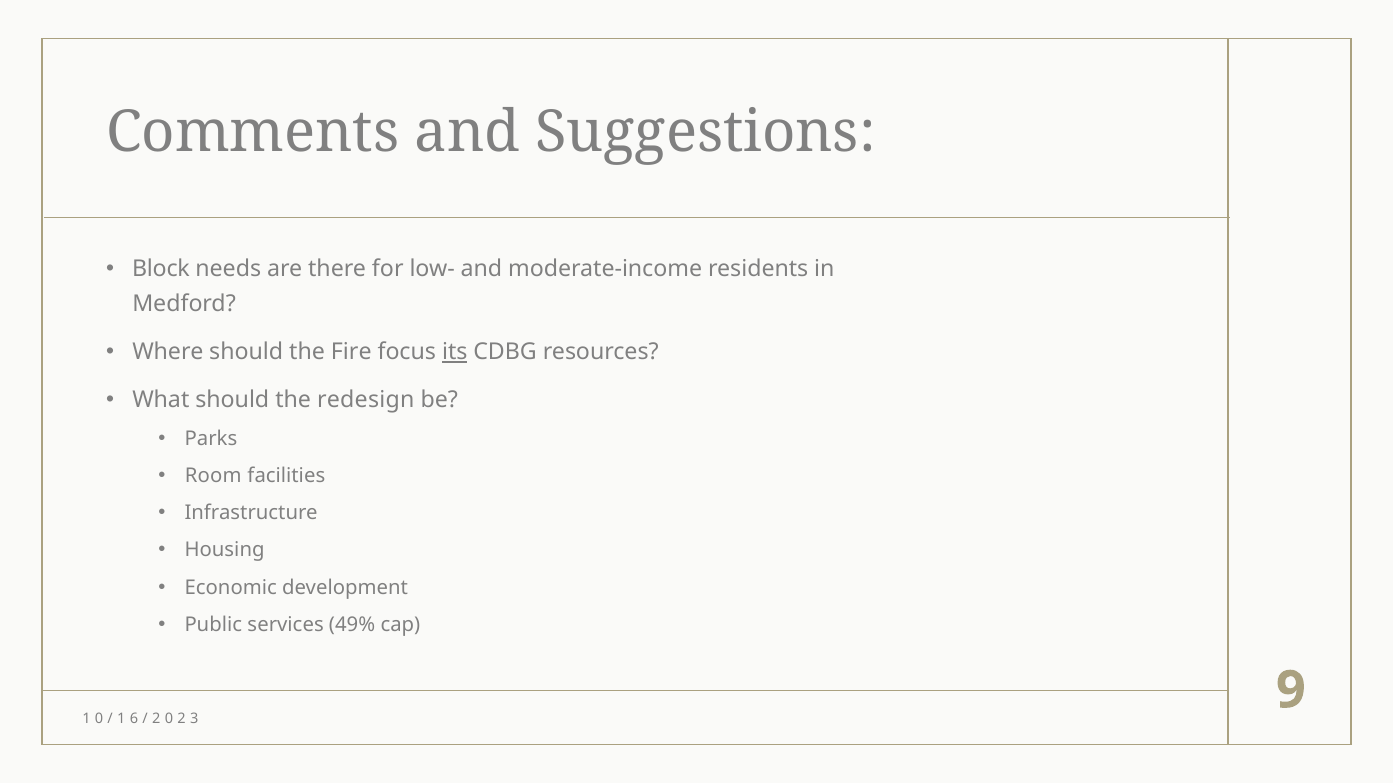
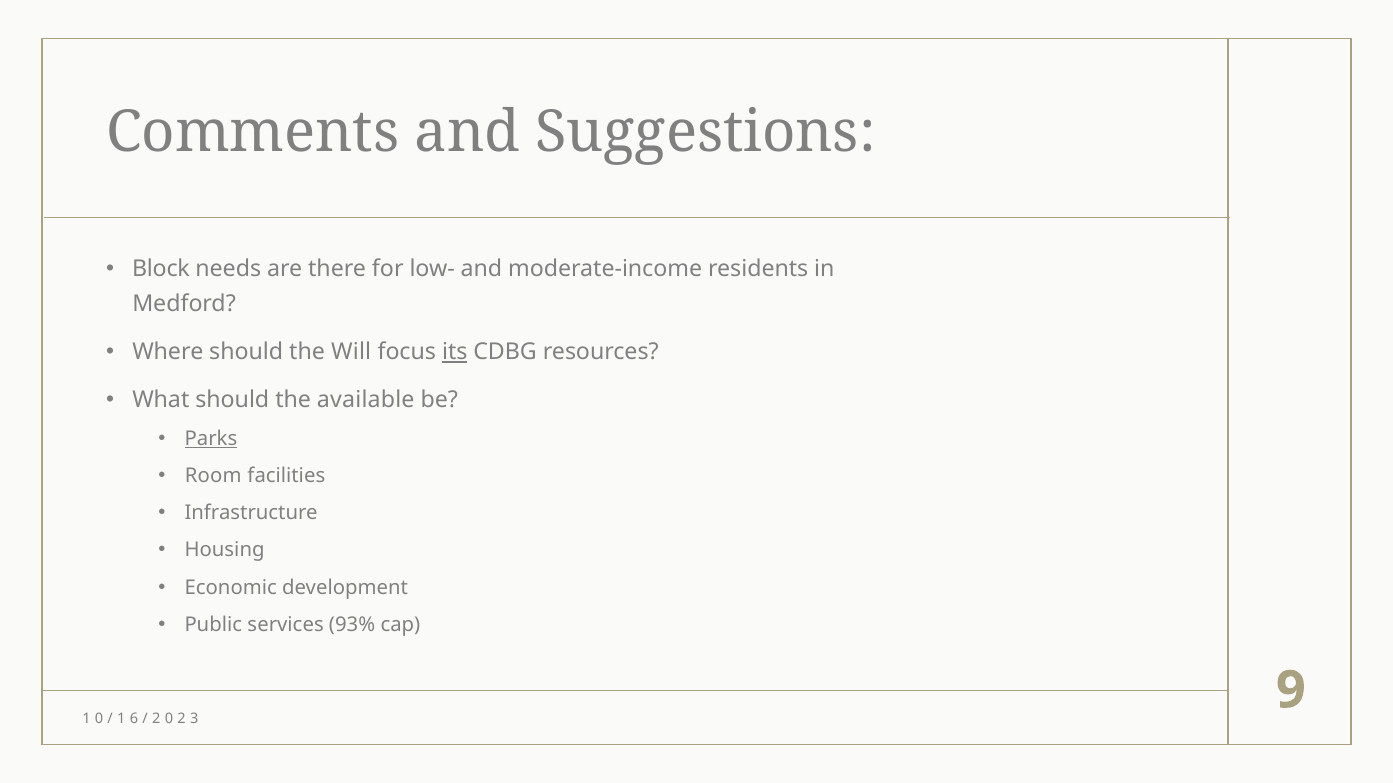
Fire: Fire -> Will
redesign: redesign -> available
Parks underline: none -> present
49%: 49% -> 93%
